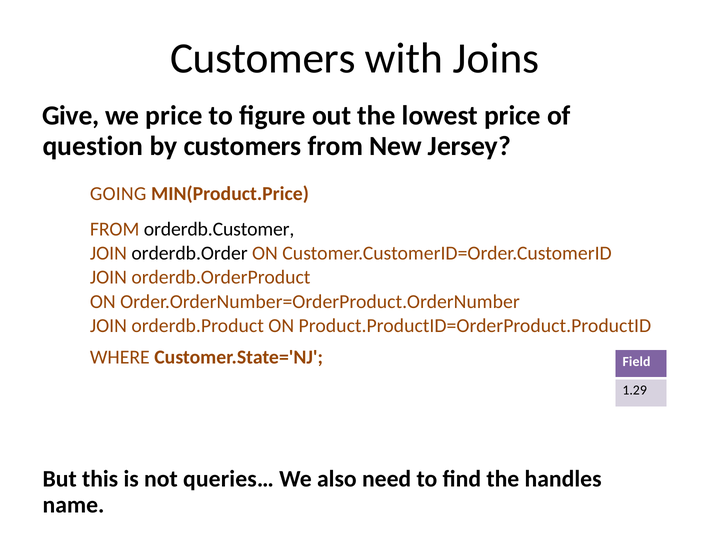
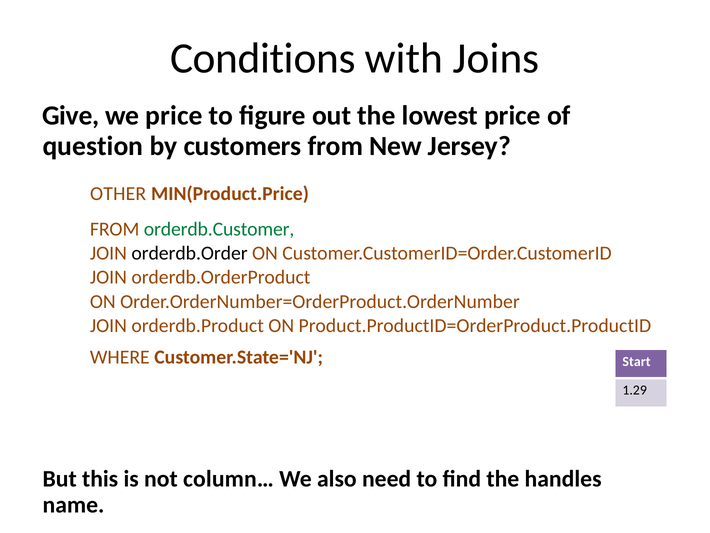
Customers at (263, 58): Customers -> Conditions
GOING: GOING -> OTHER
orderdb.Customer colour: black -> green
Field: Field -> Start
queries…: queries… -> column…
